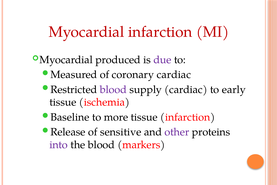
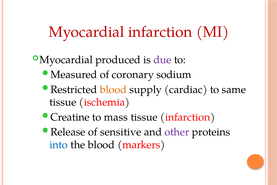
coronary cardiac: cardiac -> sodium
blood at (113, 89) colour: purple -> orange
early: early -> same
Baseline: Baseline -> Creatine
more: more -> mass
into colour: purple -> blue
